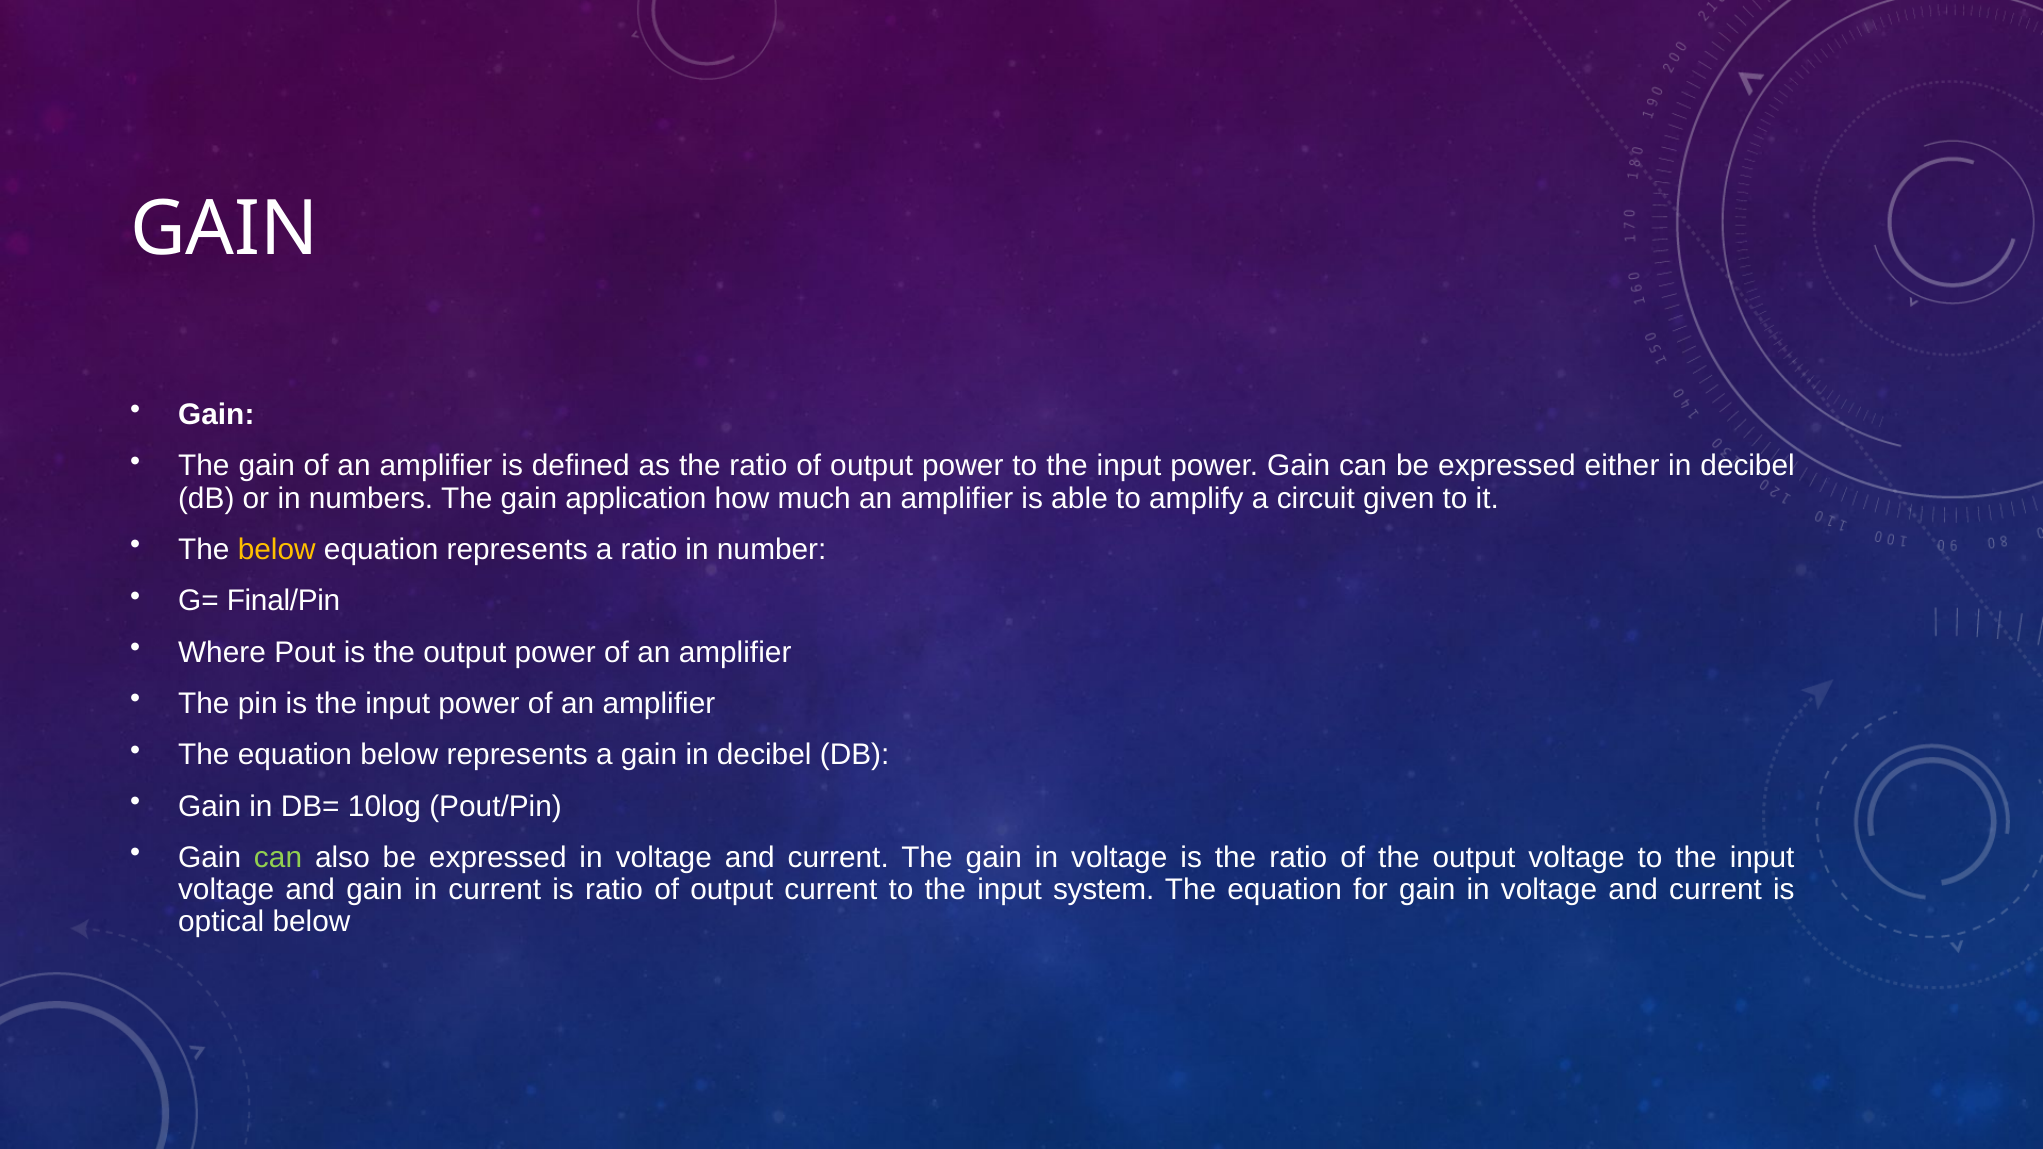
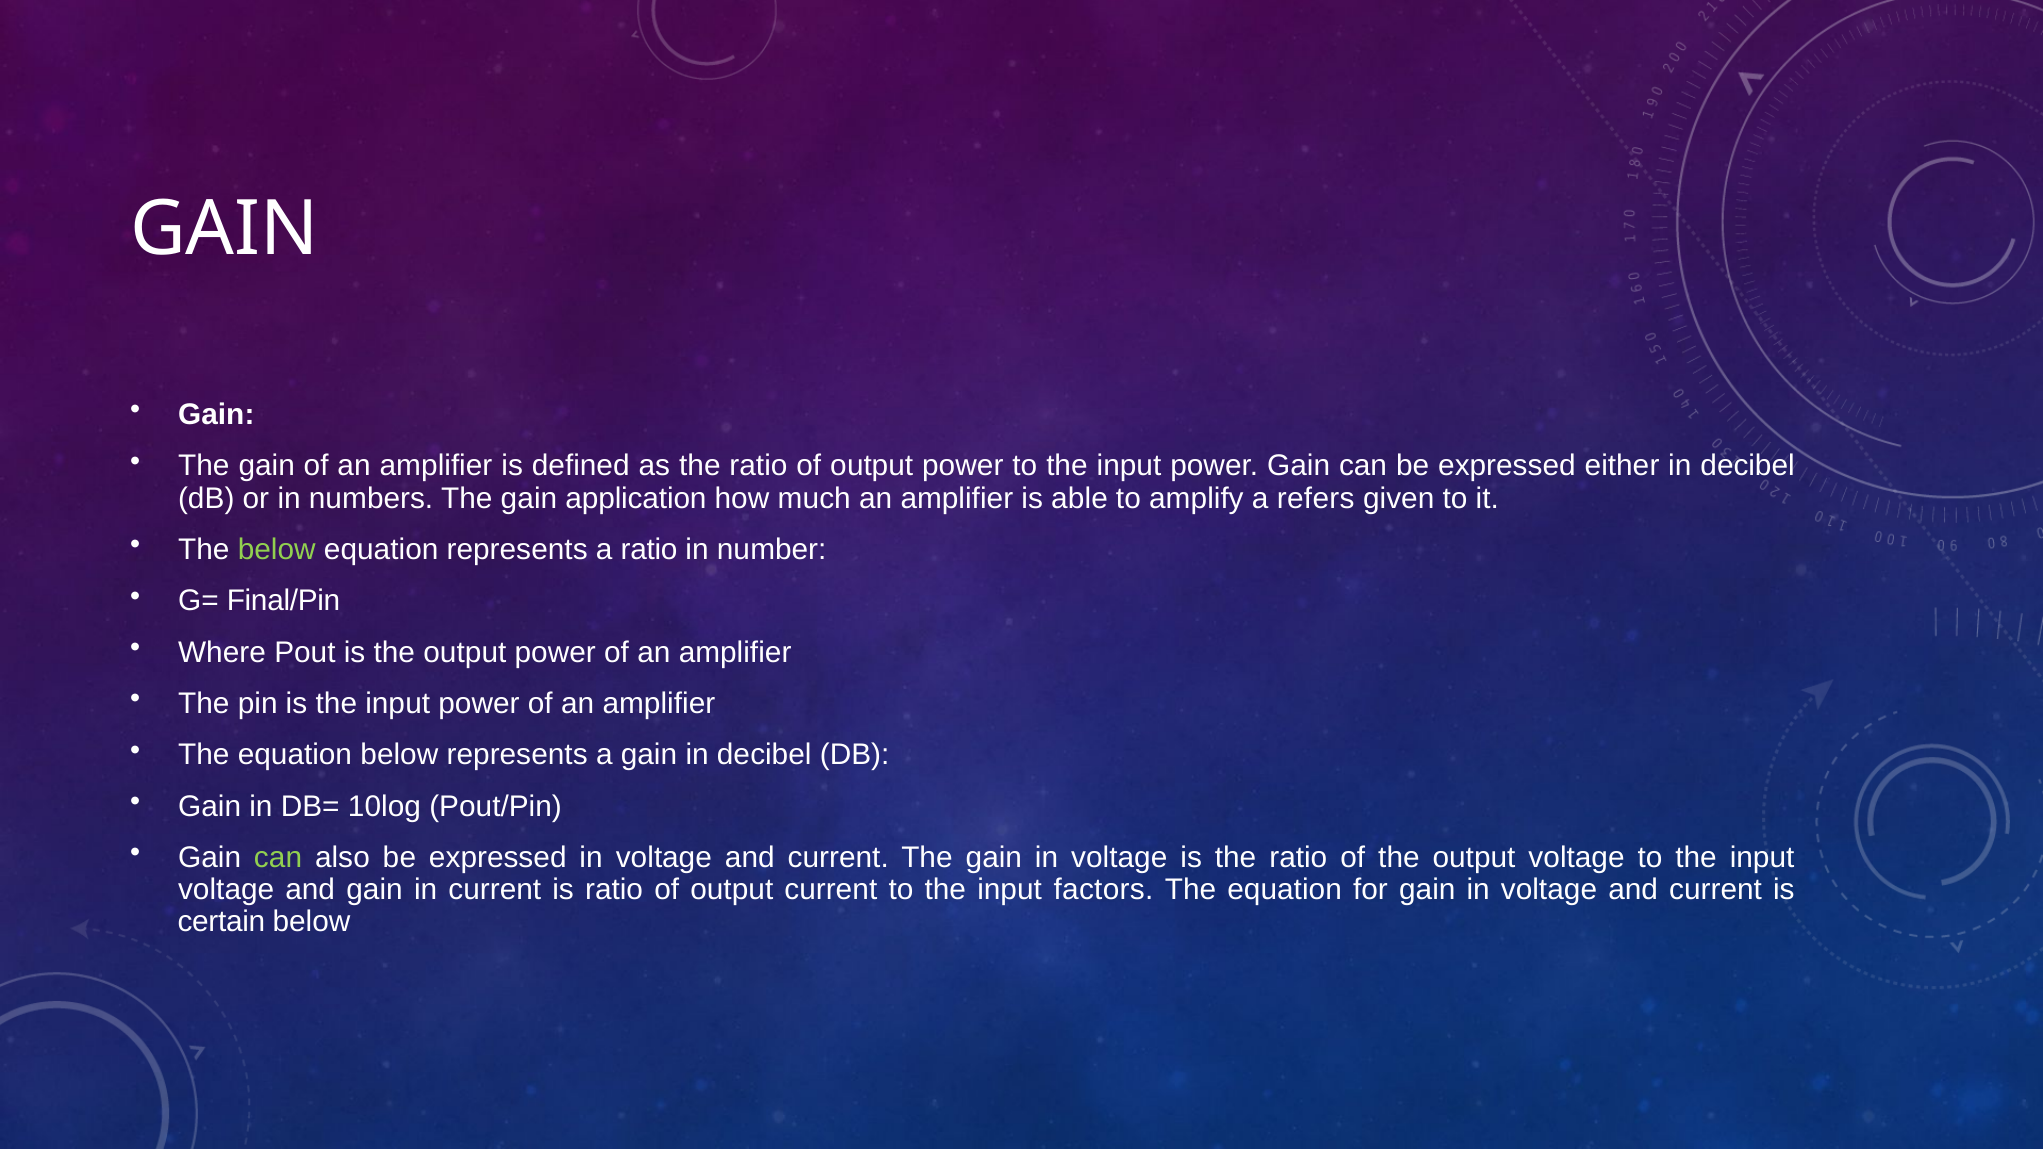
circuit: circuit -> refers
below at (277, 550) colour: yellow -> light green
system: system -> factors
optical: optical -> certain
